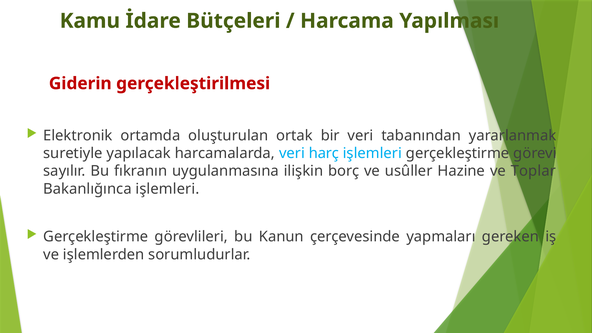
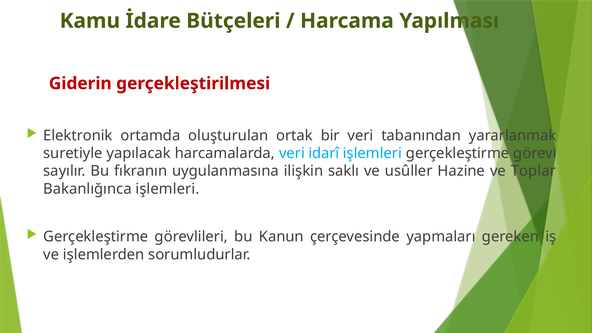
harç: harç -> idarî
borç: borç -> saklı
